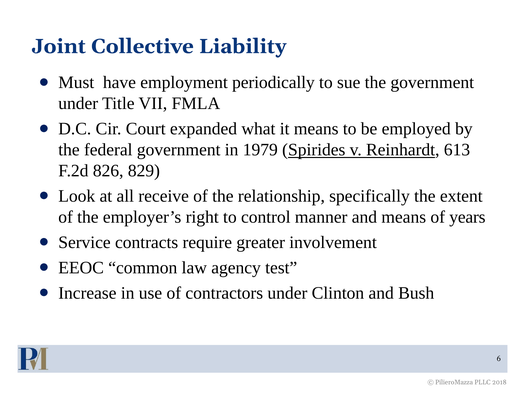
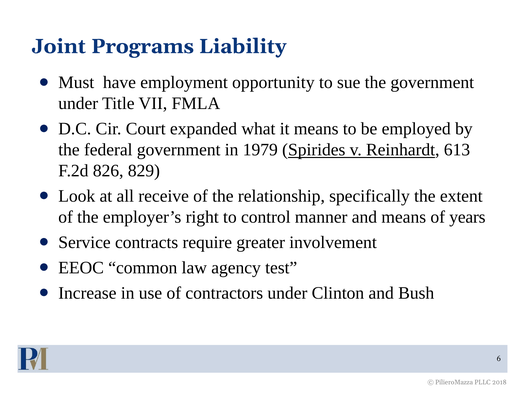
Collective: Collective -> Programs
periodically: periodically -> opportunity
